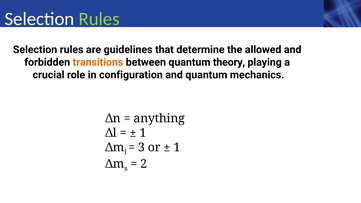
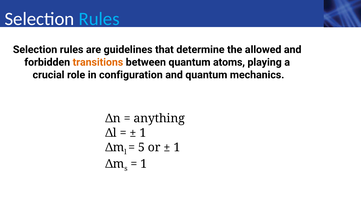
Rules at (99, 19) colour: light green -> light blue
theory: theory -> atoms
3: 3 -> 5
2 at (144, 164): 2 -> 1
